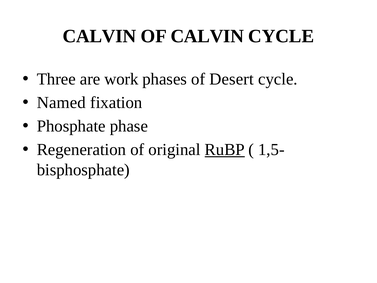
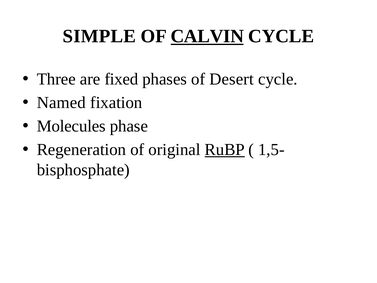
CALVIN at (99, 36): CALVIN -> SIMPLE
CALVIN at (207, 36) underline: none -> present
work: work -> fixed
Phosphate: Phosphate -> Molecules
